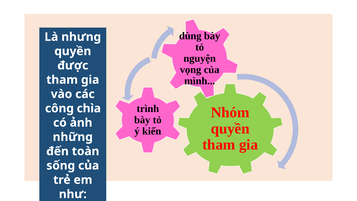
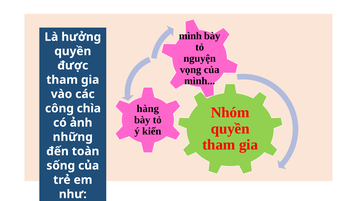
dùng at (190, 36): dùng -> mình
nhưng: nhưng -> hưởng
trình: trình -> hàng
